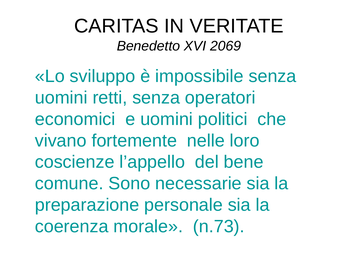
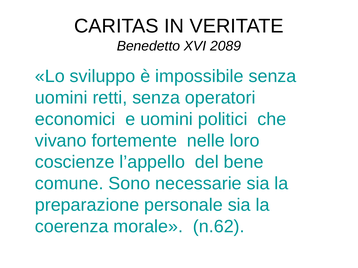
2069: 2069 -> 2089
n.73: n.73 -> n.62
